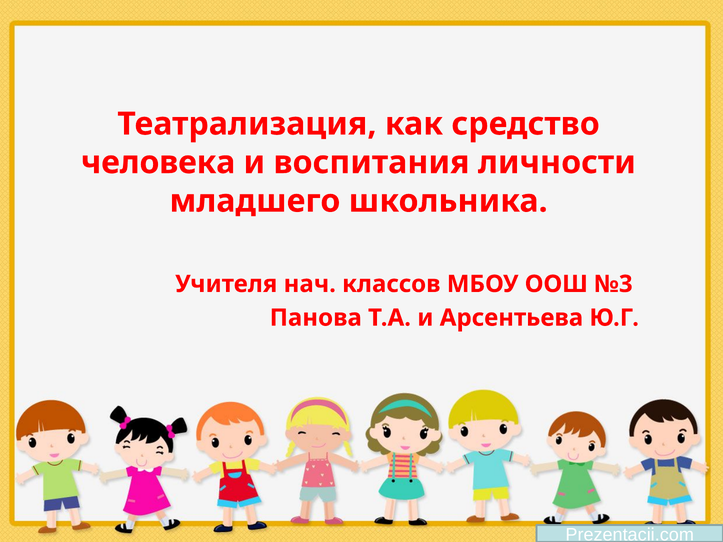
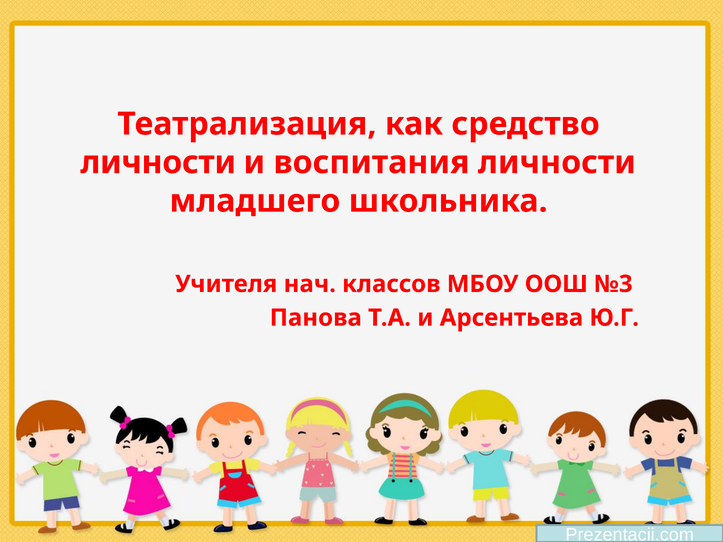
человека at (158, 163): человека -> личности
